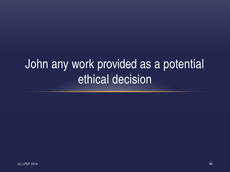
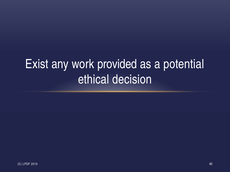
John: John -> Exist
